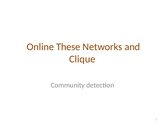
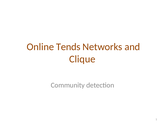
These: These -> Tends
